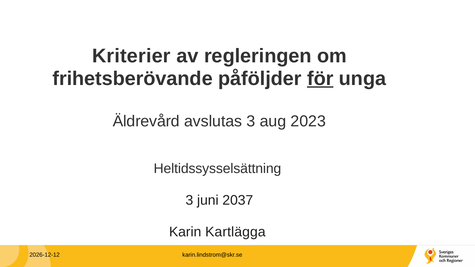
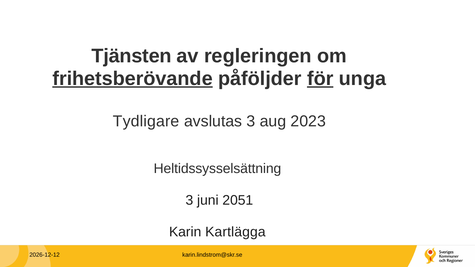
Kriterier: Kriterier -> Tjänsten
frihetsberövande underline: none -> present
Äldrevård: Äldrevård -> Tydligare
2037: 2037 -> 2051
